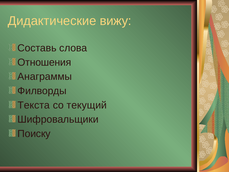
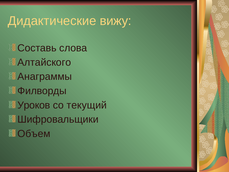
Отношения: Отношения -> Алтайского
Текста: Текста -> Уроков
Поиску: Поиску -> Объем
